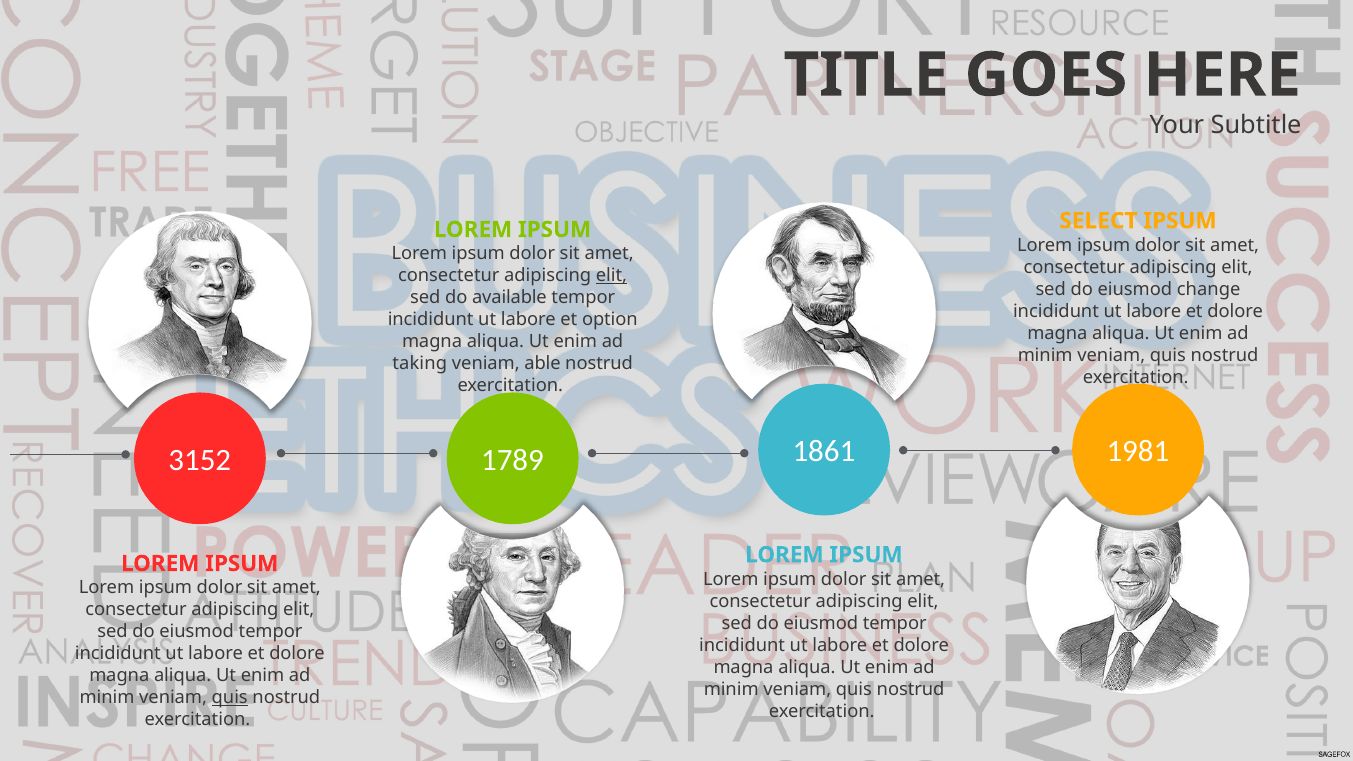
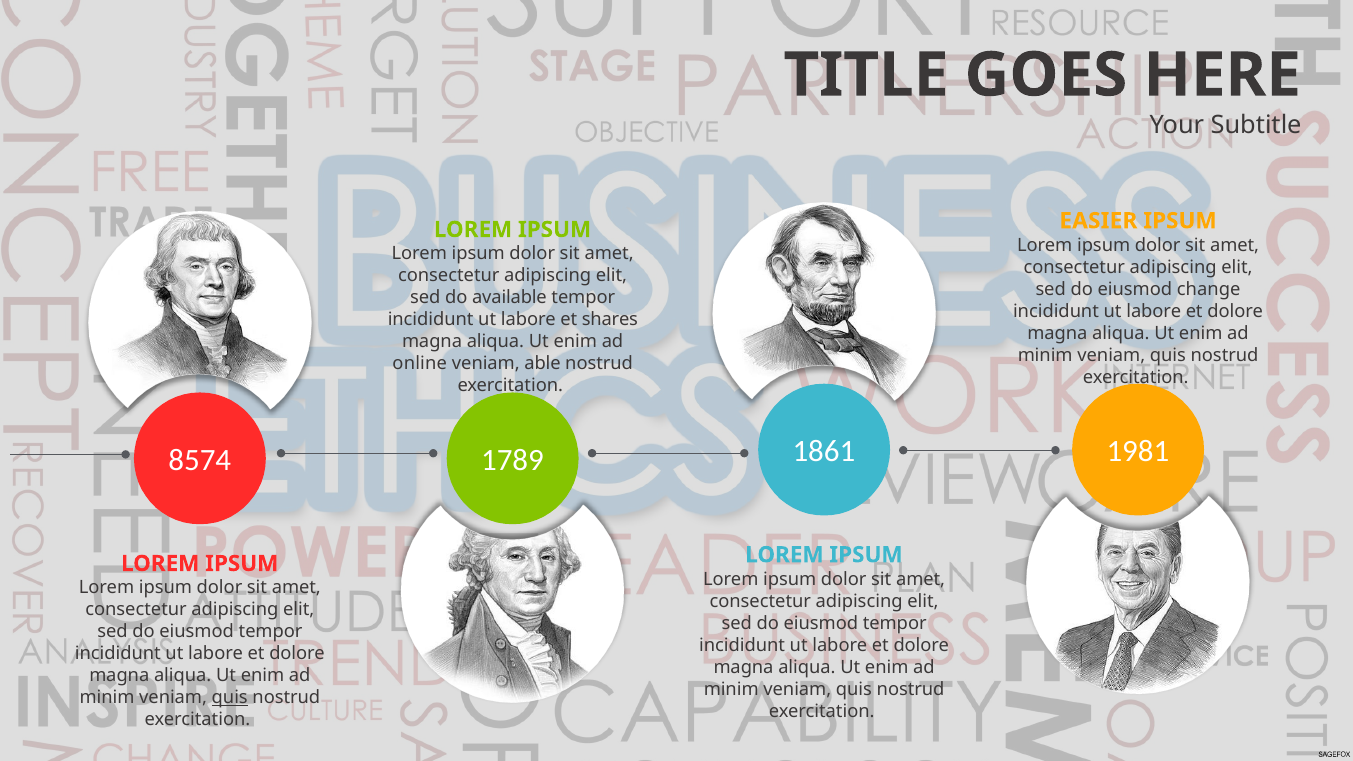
SELECT: SELECT -> EASIER
elit at (611, 276) underline: present -> none
option: option -> shares
taking: taking -> online
3152: 3152 -> 8574
